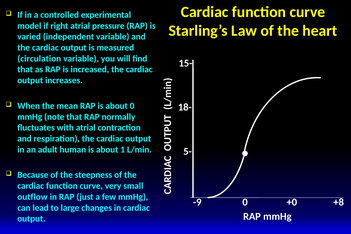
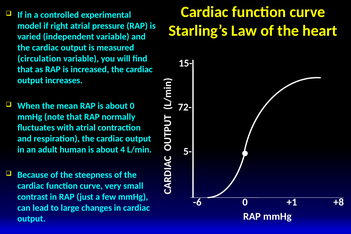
18-: 18- -> 72-
1: 1 -> 4
outflow: outflow -> contrast
-9: -9 -> -6
+0: +0 -> +1
